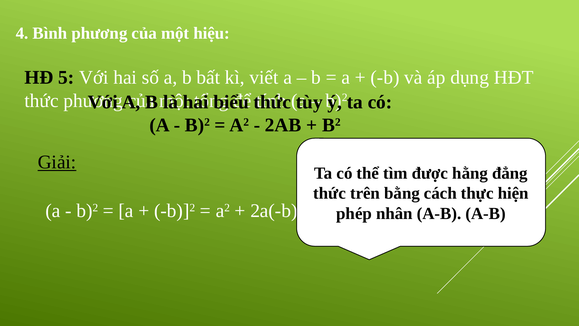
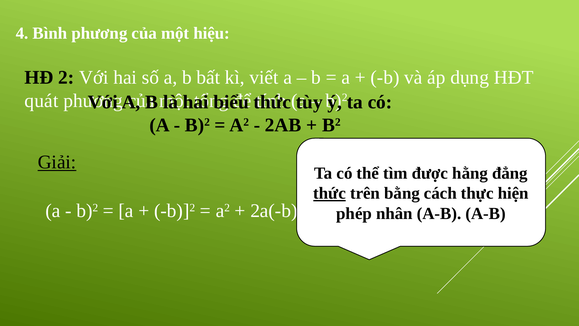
5: 5 -> 2
thức at (42, 101): thức -> quát
thức at (330, 193) underline: none -> present
